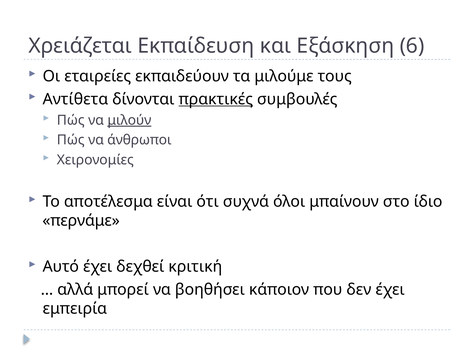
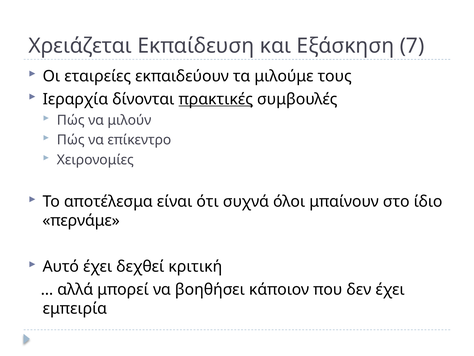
6: 6 -> 7
Αντίθετα: Αντίθετα -> Ιεραρχία
μιλούν underline: present -> none
άνθρωποι: άνθρωποι -> επίκεντρο
